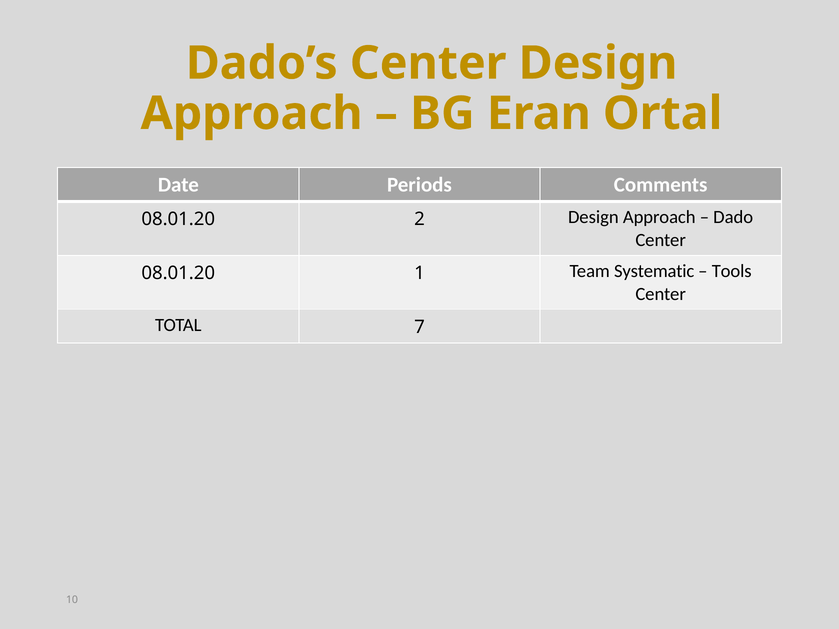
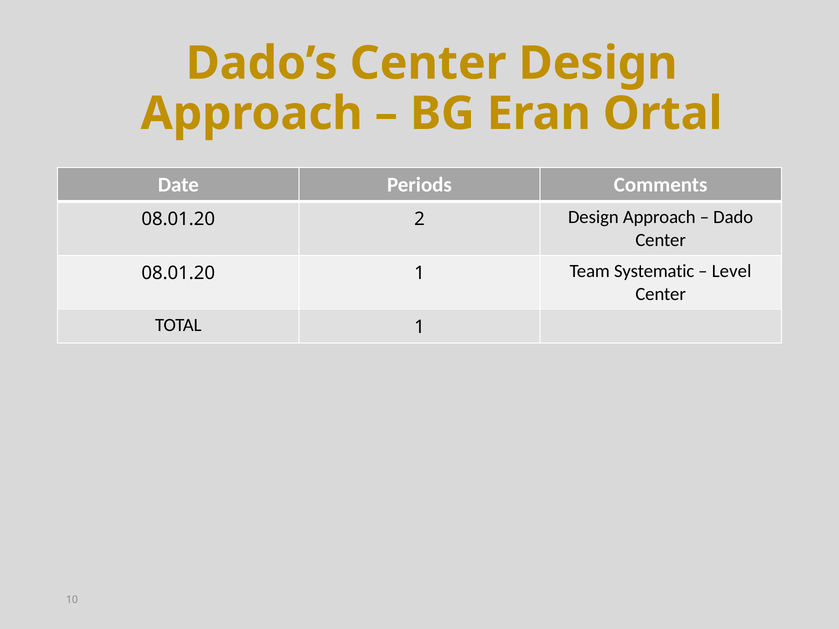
Tools: Tools -> Level
TOTAL 7: 7 -> 1
